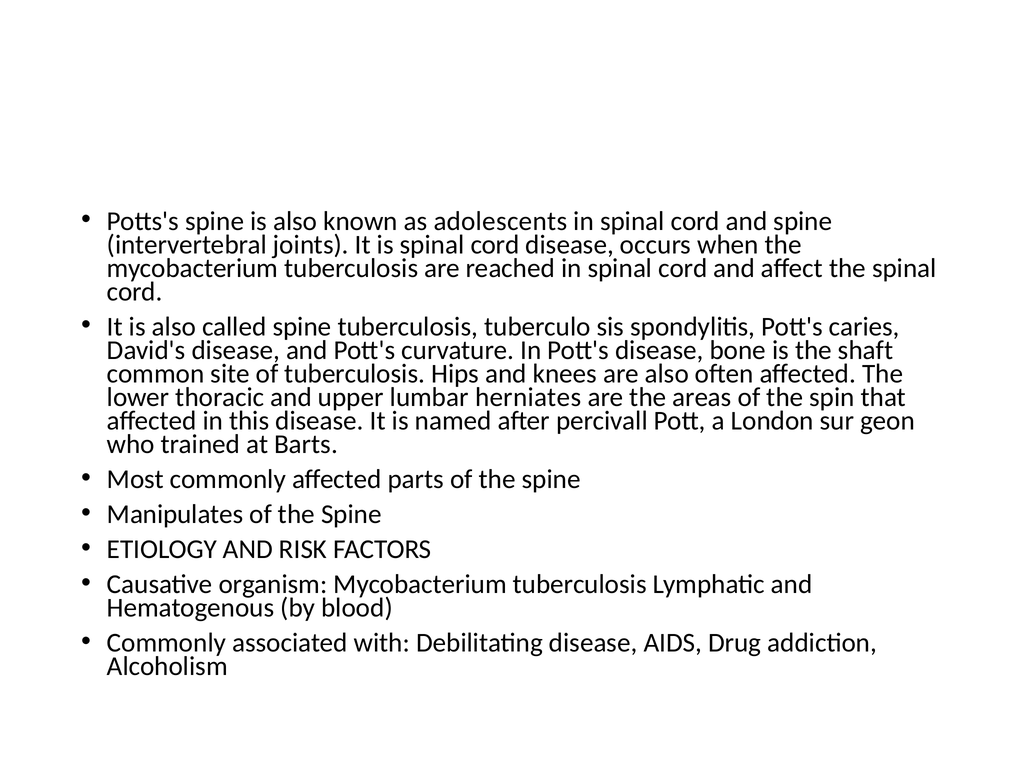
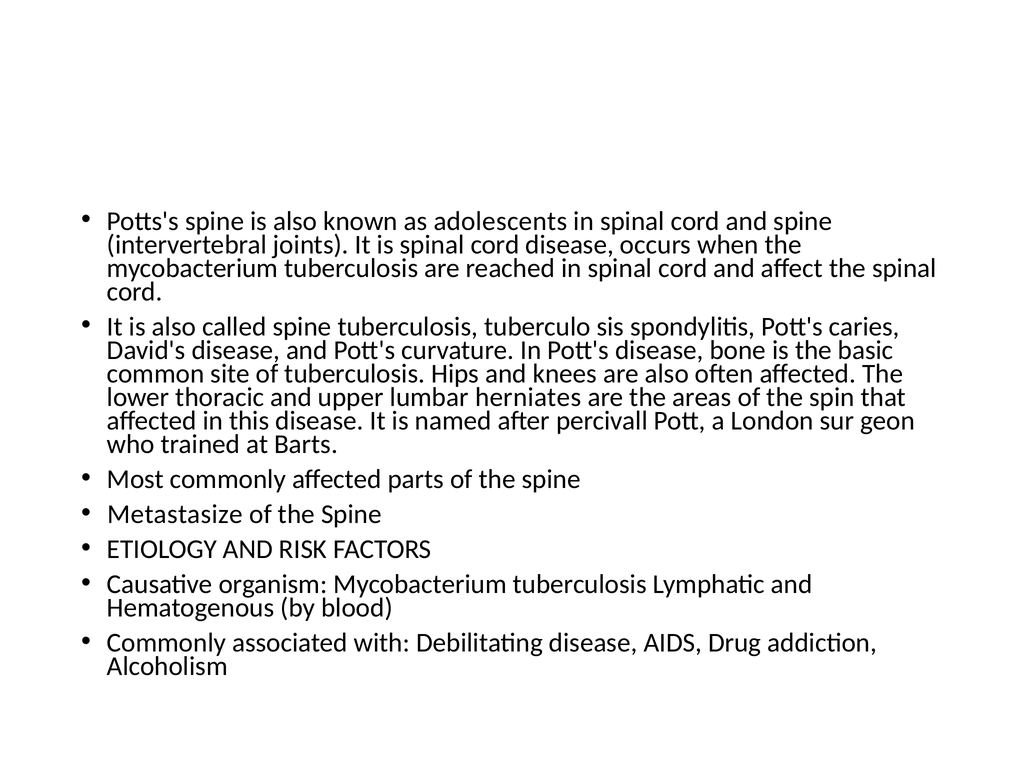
shaft: shaft -> basic
Manipulates: Manipulates -> Metastasize
